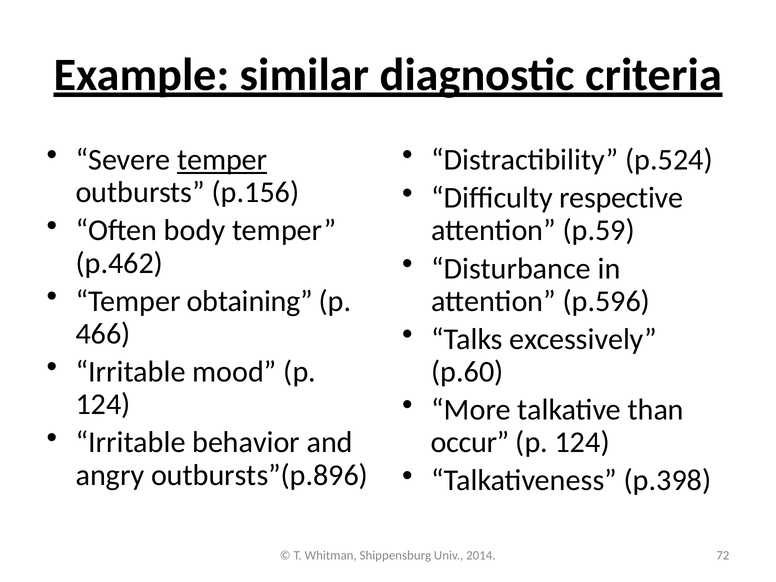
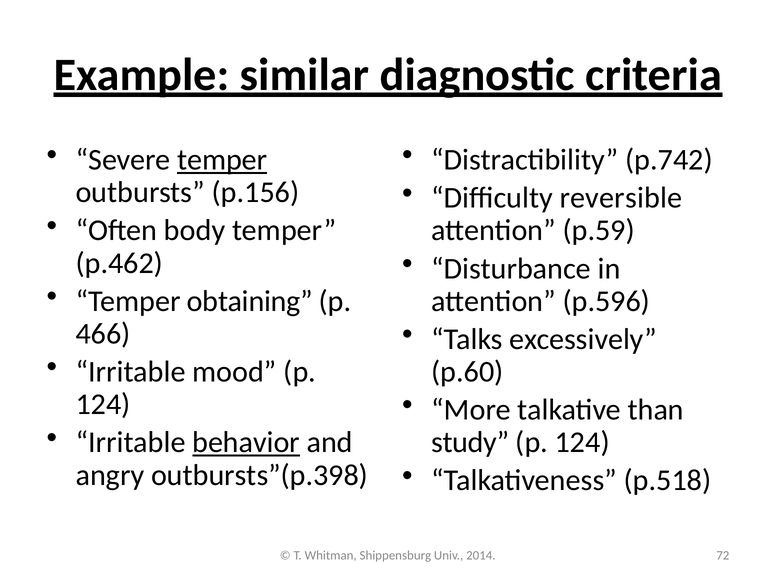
p.524: p.524 -> p.742
respective: respective -> reversible
behavior underline: none -> present
occur: occur -> study
p.398: p.398 -> p.518
outbursts”(p.896: outbursts”(p.896 -> outbursts”(p.398
